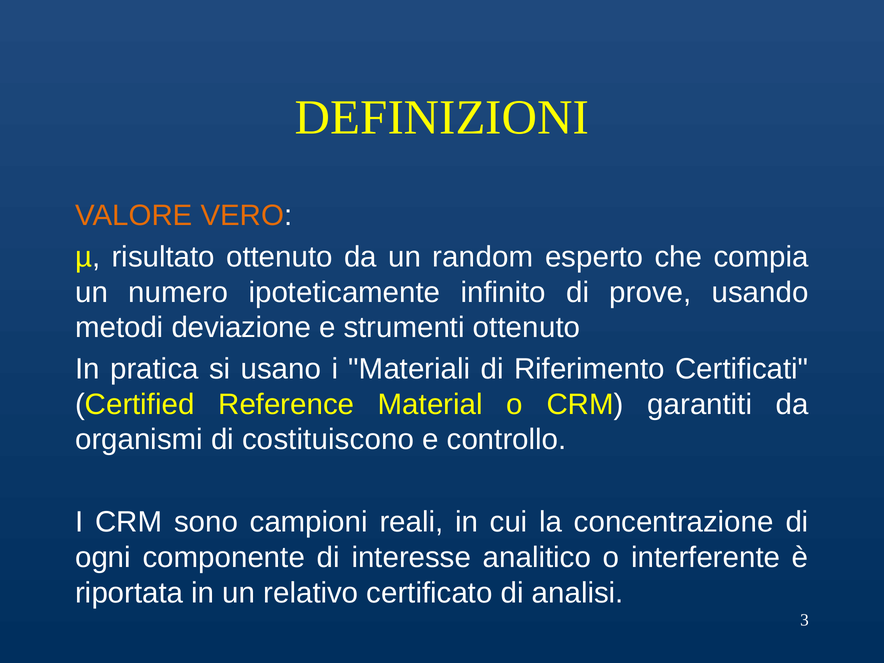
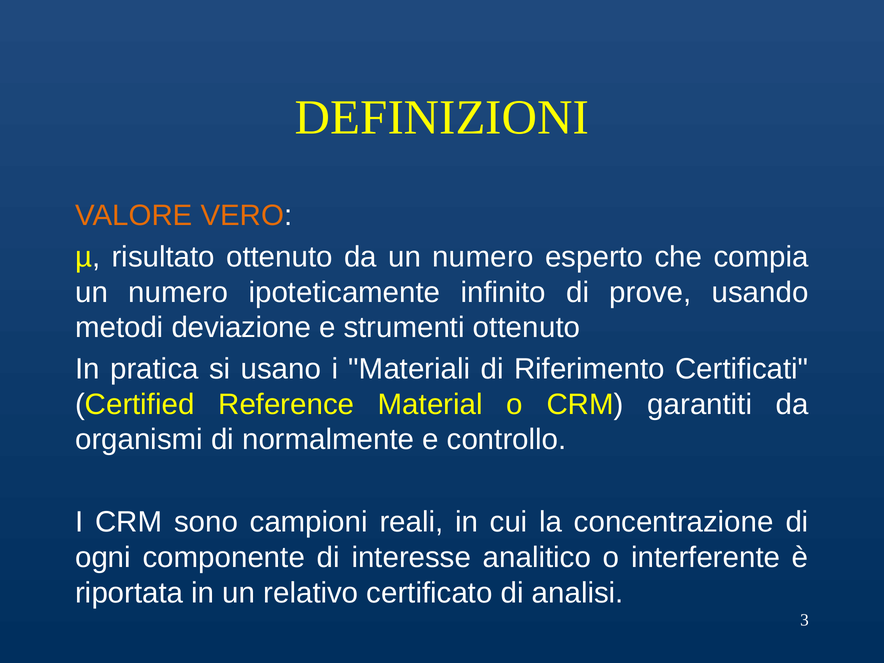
da un random: random -> numero
costituiscono: costituiscono -> normalmente
